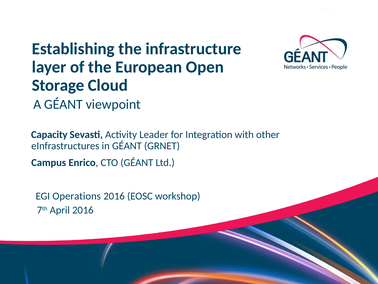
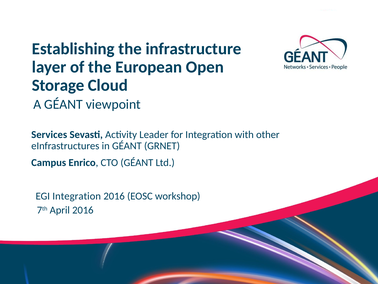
Capacity at (49, 134): Capacity -> Services
EGI Operations: Operations -> Integration
